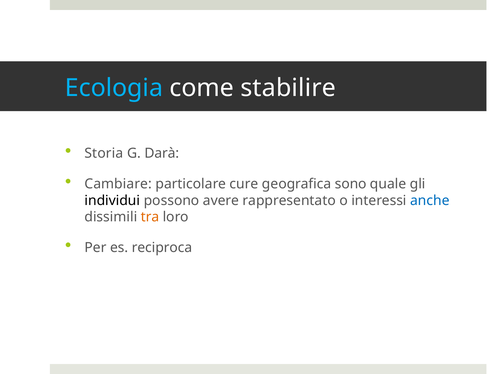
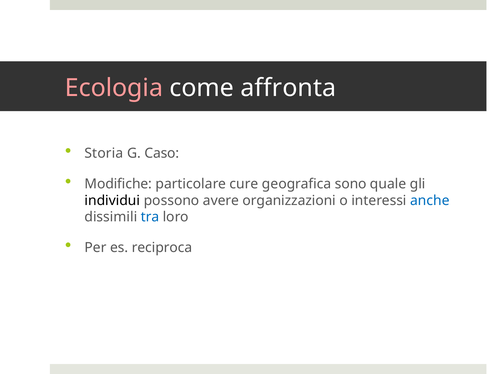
Ecologia colour: light blue -> pink
stabilire: stabilire -> affronta
Darà: Darà -> Caso
Cambiare: Cambiare -> Modifiche
rappresentato: rappresentato -> organizzazioni
tra colour: orange -> blue
